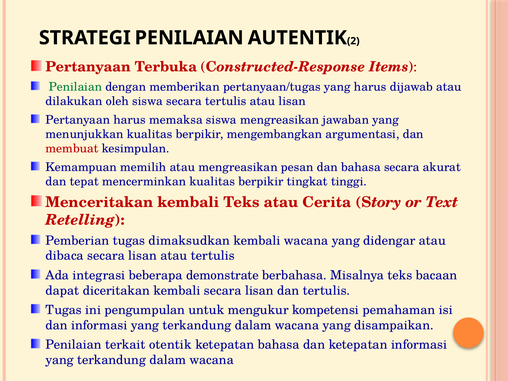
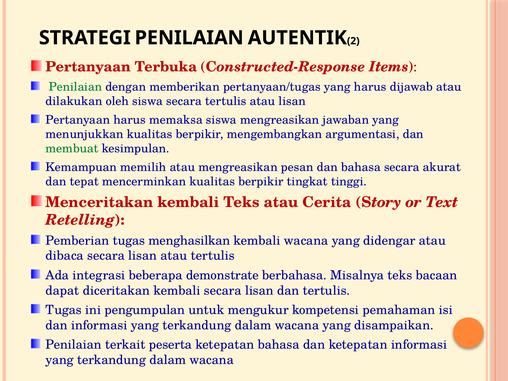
membuat colour: red -> green
dimaksudkan: dimaksudkan -> menghasilkan
otentik: otentik -> peserta
